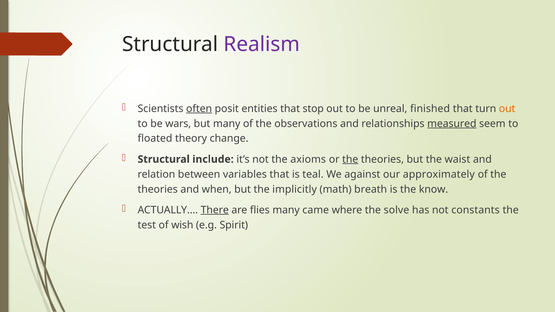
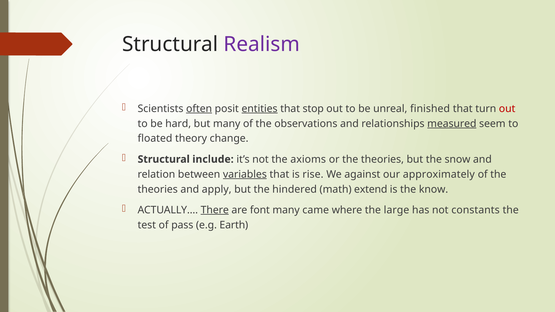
entities underline: none -> present
out at (507, 109) colour: orange -> red
wars: wars -> hard
the at (350, 159) underline: present -> none
waist: waist -> snow
variables underline: none -> present
teal: teal -> rise
when: when -> apply
implicitly: implicitly -> hindered
breath: breath -> extend
flies: flies -> font
solve: solve -> large
wish: wish -> pass
Spirit: Spirit -> Earth
